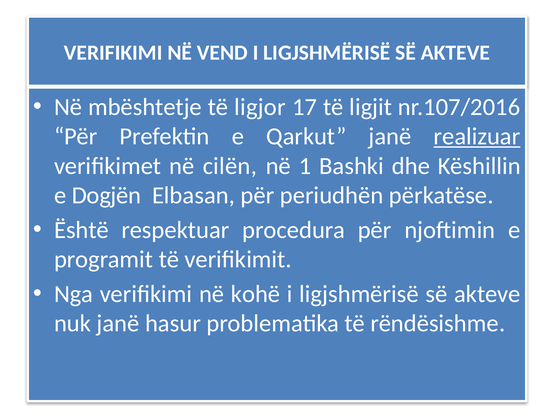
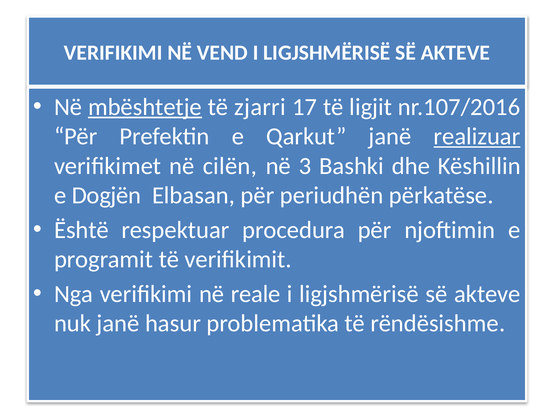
mbështetje underline: none -> present
ligjor: ligjor -> zjarri
1: 1 -> 3
kohë: kohë -> reale
